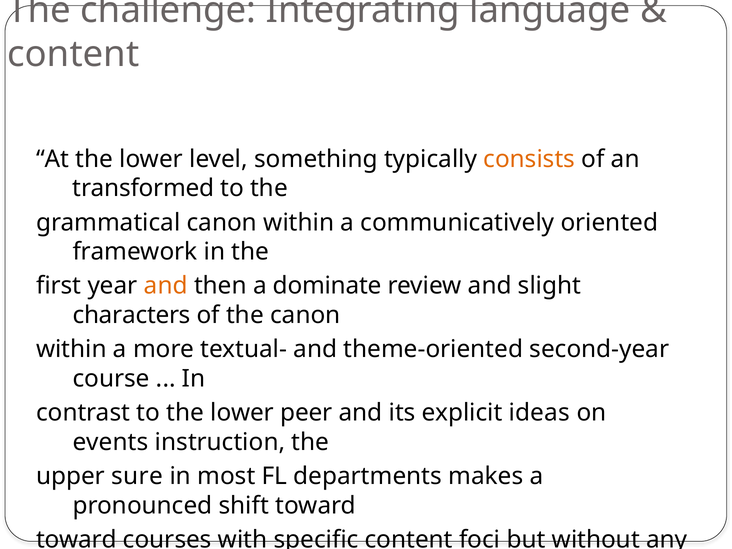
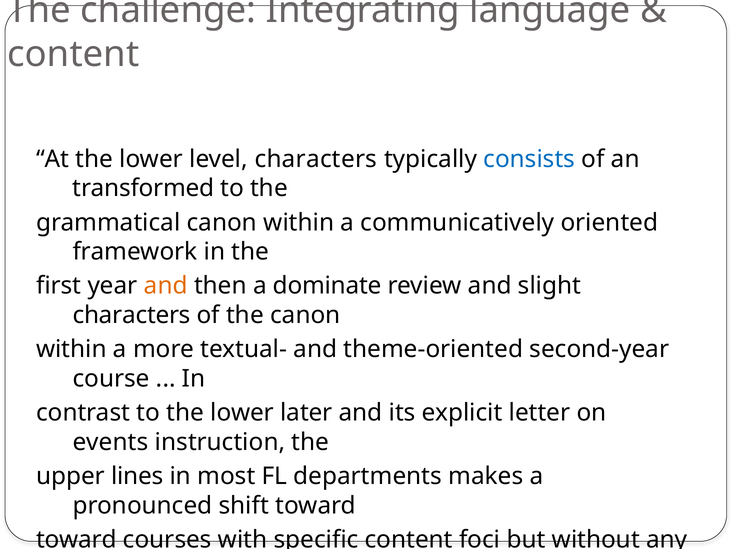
level something: something -> characters
consists colour: orange -> blue
peer: peer -> later
ideas: ideas -> letter
sure: sure -> lines
